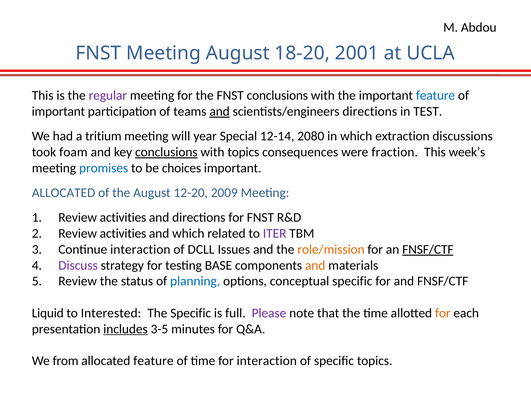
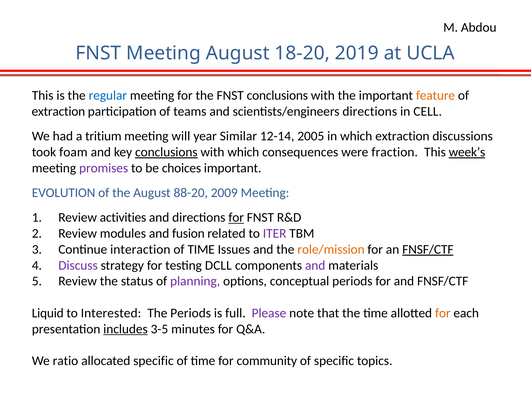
2001: 2001 -> 2019
regular colour: purple -> blue
feature at (435, 96) colour: blue -> orange
important at (58, 112): important -> extraction
and at (220, 112) underline: present -> none
TEST: TEST -> CELL
Special: Special -> Similar
2080: 2080 -> 2005
with topics: topics -> which
week’s underline: none -> present
promises colour: blue -> purple
ALLOCATED at (64, 193): ALLOCATED -> EVOLUTION
12-20: 12-20 -> 88-20
for at (236, 218) underline: none -> present
activities at (123, 234): activities -> modules
and which: which -> fusion
DCLL at (201, 250): DCLL -> TIME
BASE: BASE -> DCLL
and at (315, 266) colour: orange -> purple
planning colour: blue -> purple
conceptual specific: specific -> periods
The Specific: Specific -> Periods
from: from -> ratio
allocated feature: feature -> specific
for interaction: interaction -> community
